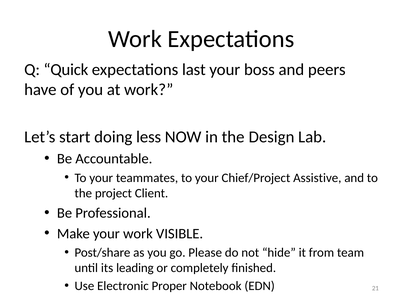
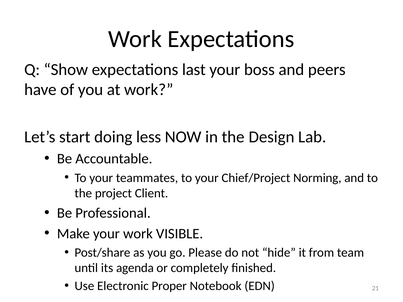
Quick: Quick -> Show
Assistive: Assistive -> Norming
leading: leading -> agenda
